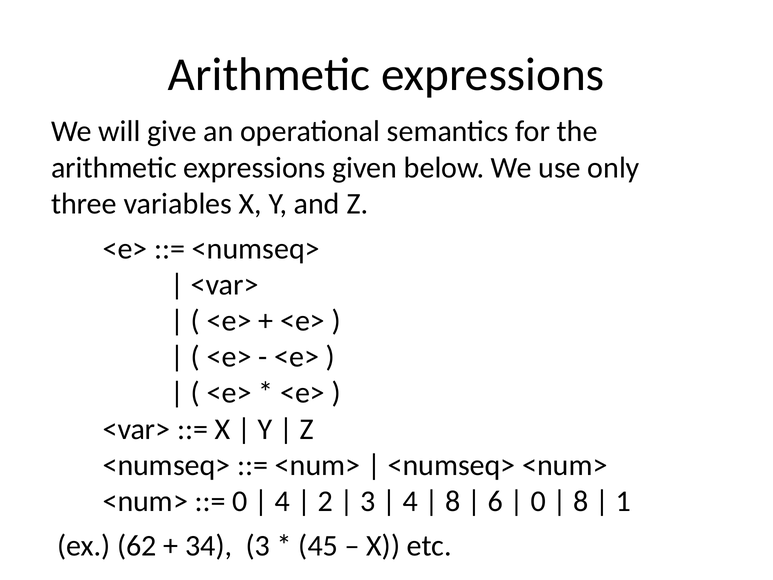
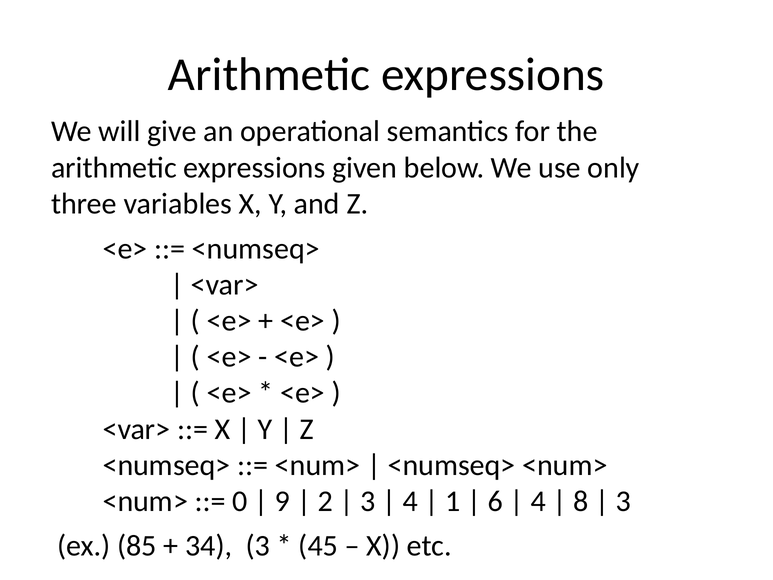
4 at (283, 501): 4 -> 9
8 at (453, 501): 8 -> 1
0 at (538, 501): 0 -> 4
1 at (623, 501): 1 -> 3
62: 62 -> 85
